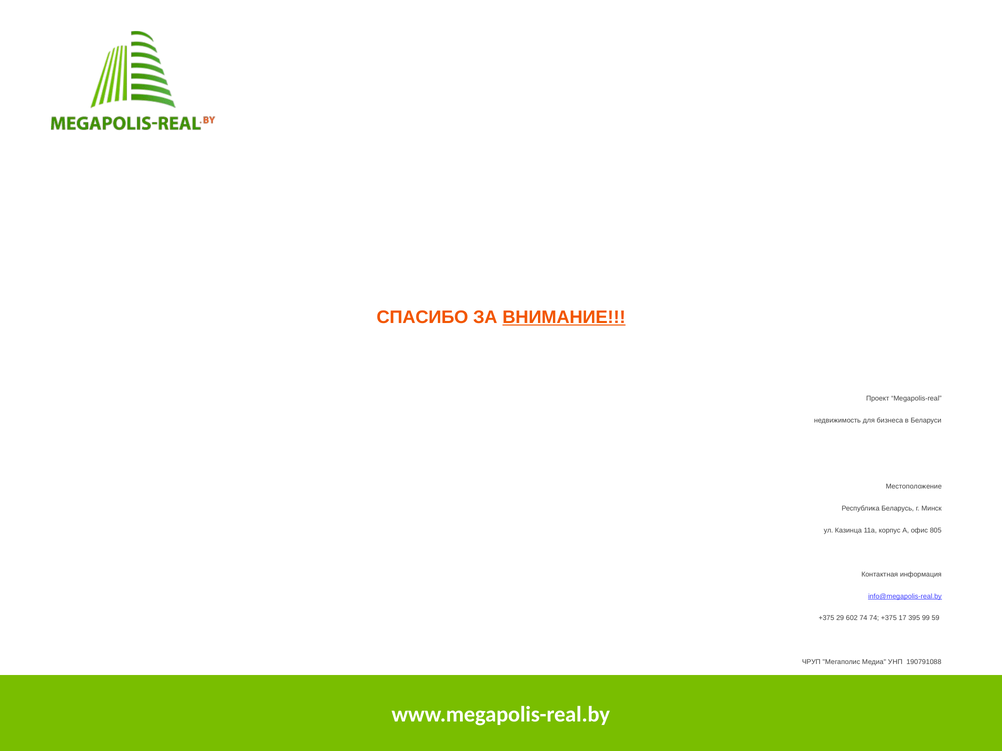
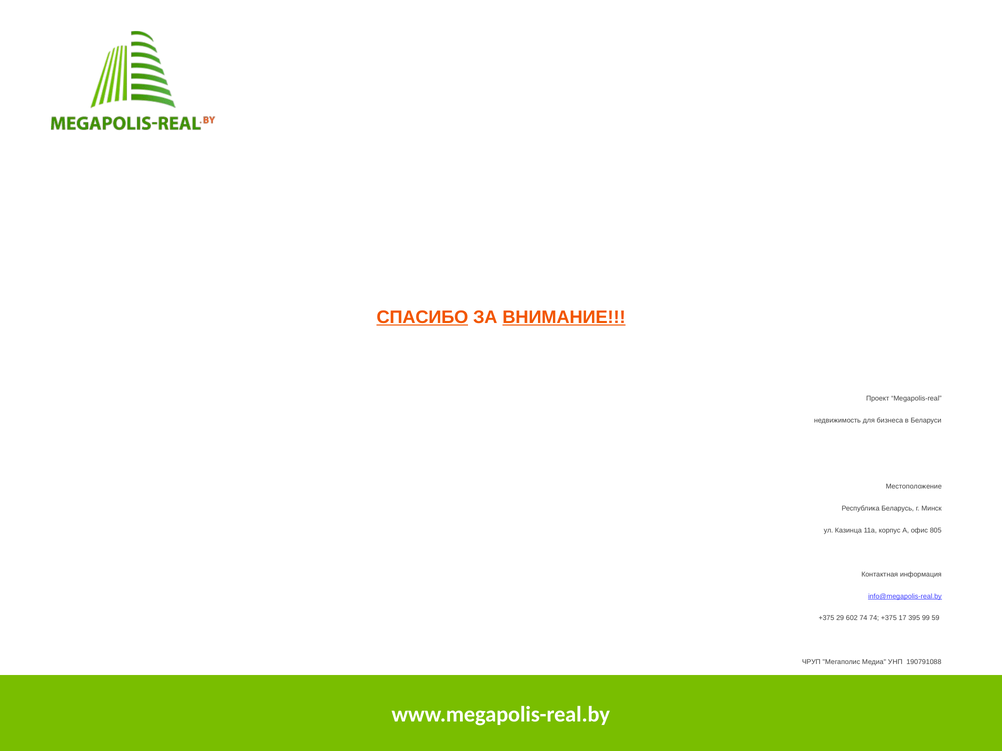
СПАСИБО underline: none -> present
